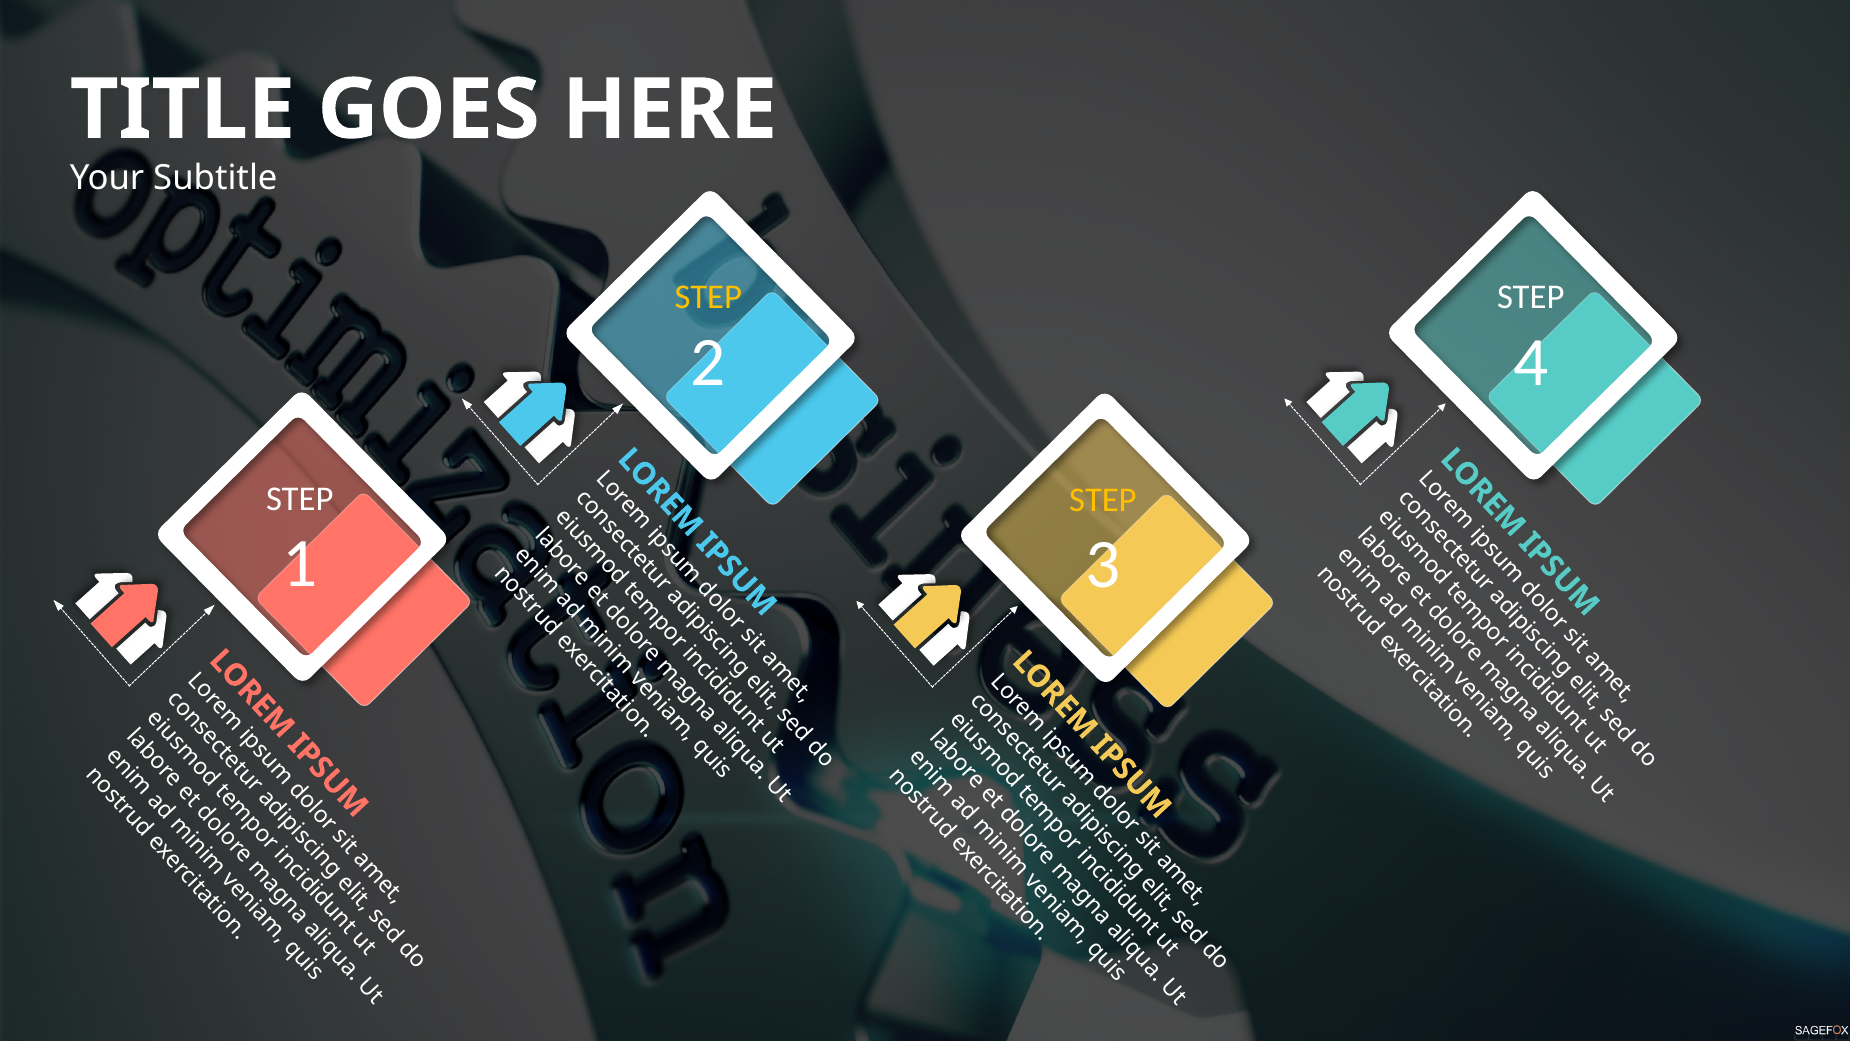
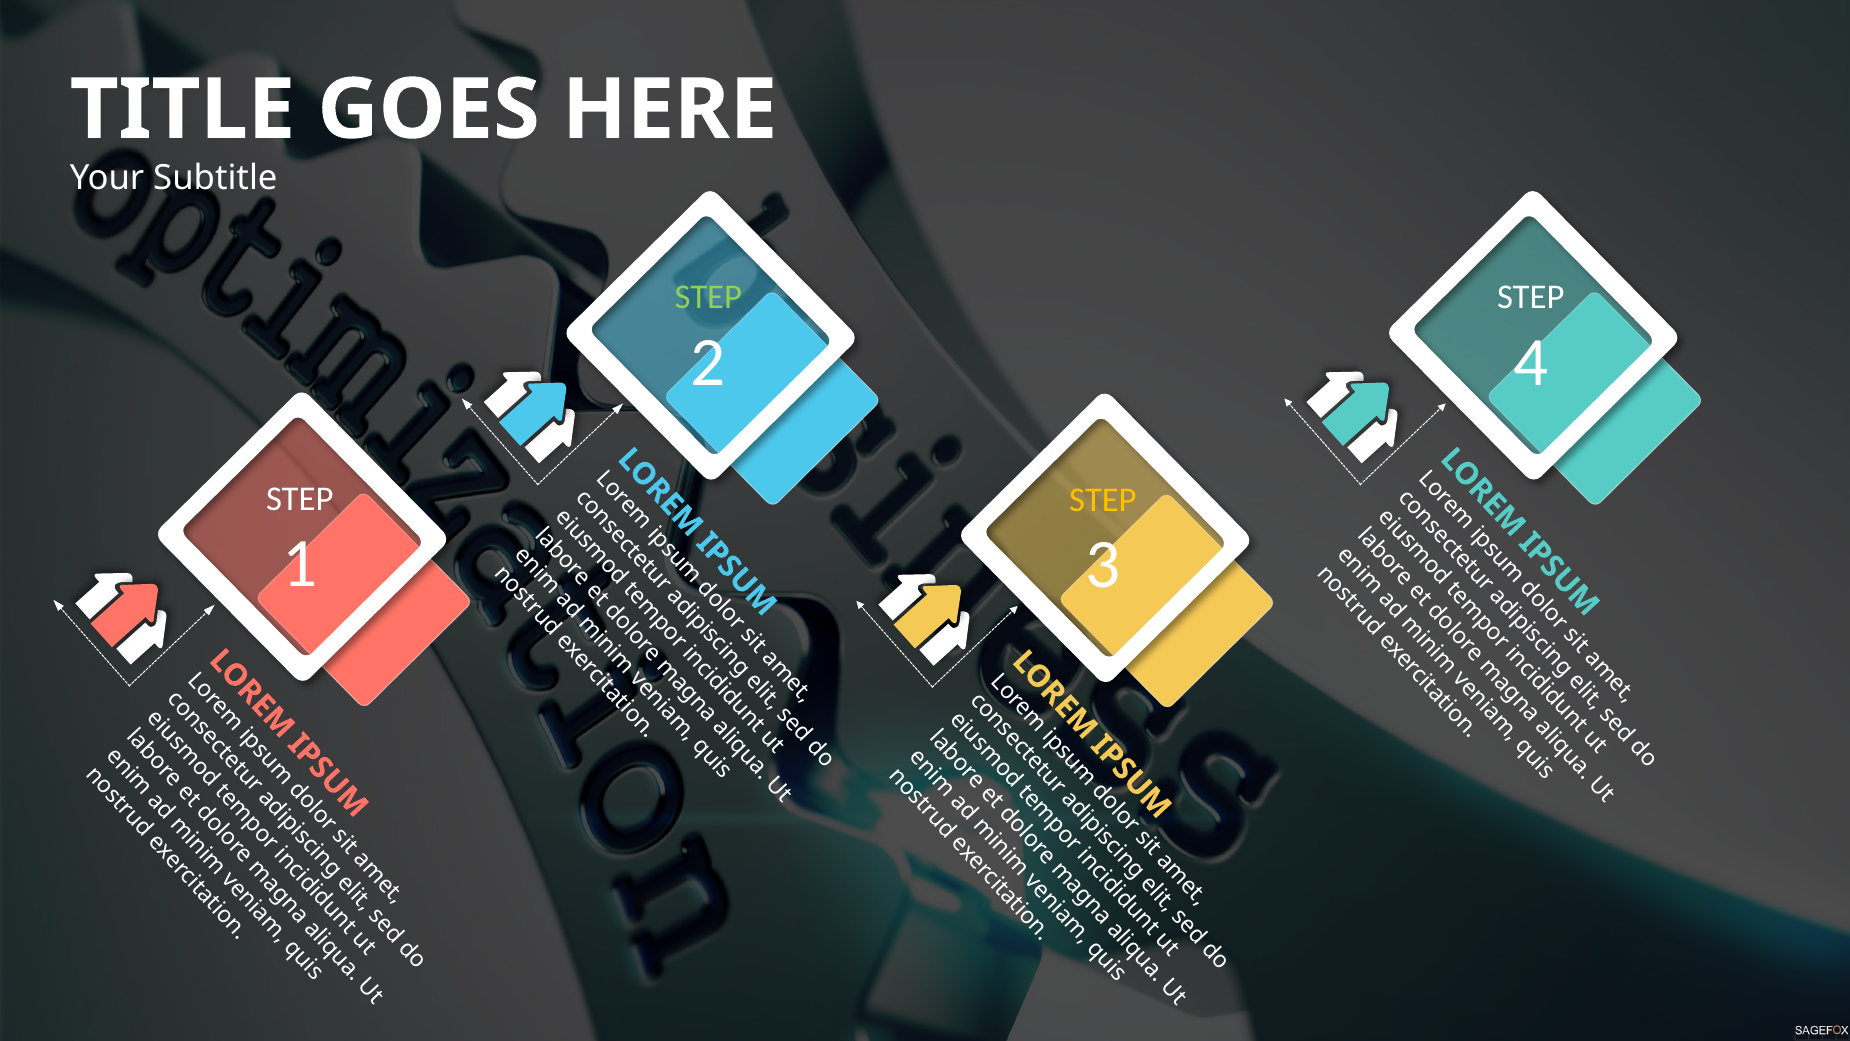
STEP at (708, 297) colour: yellow -> light green
